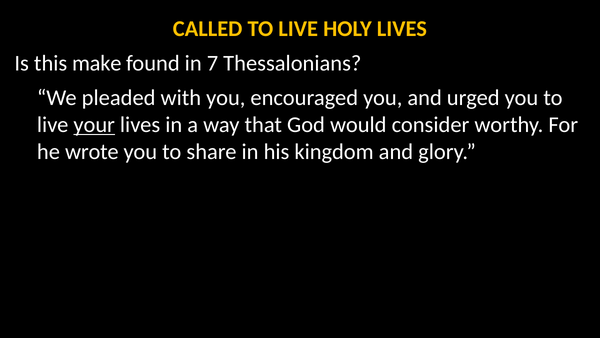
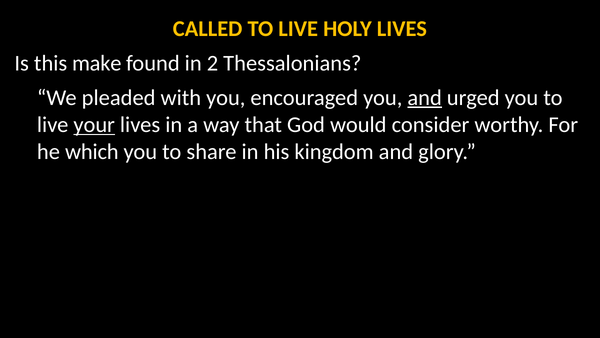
7: 7 -> 2
and at (425, 98) underline: none -> present
wrote: wrote -> which
